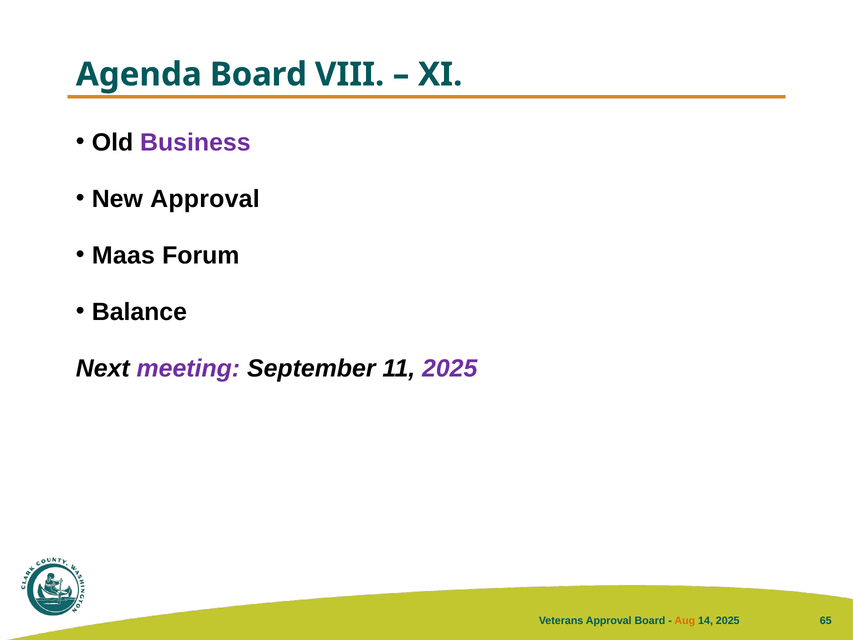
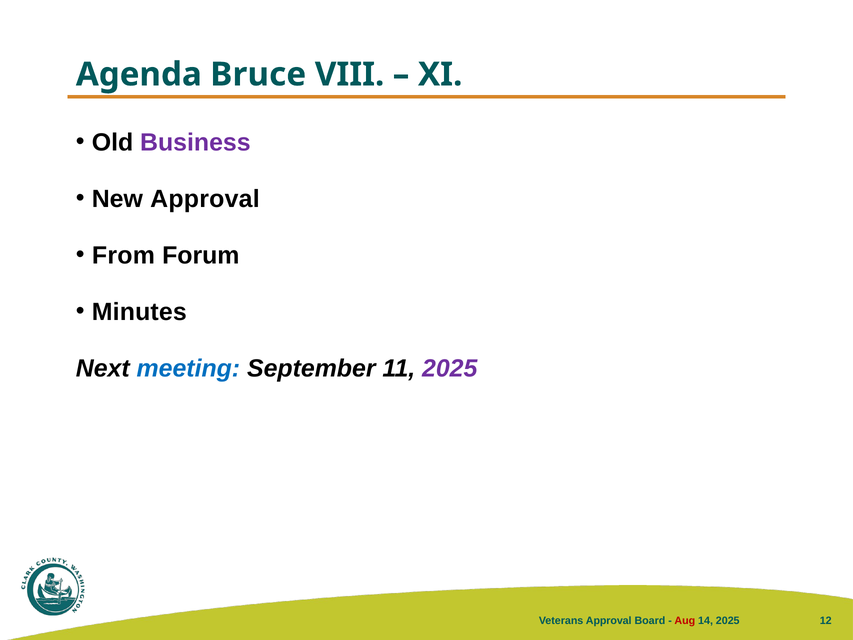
Agenda Board: Board -> Bruce
Maas: Maas -> From
Balance: Balance -> Minutes
meeting colour: purple -> blue
Aug colour: orange -> red
65: 65 -> 12
